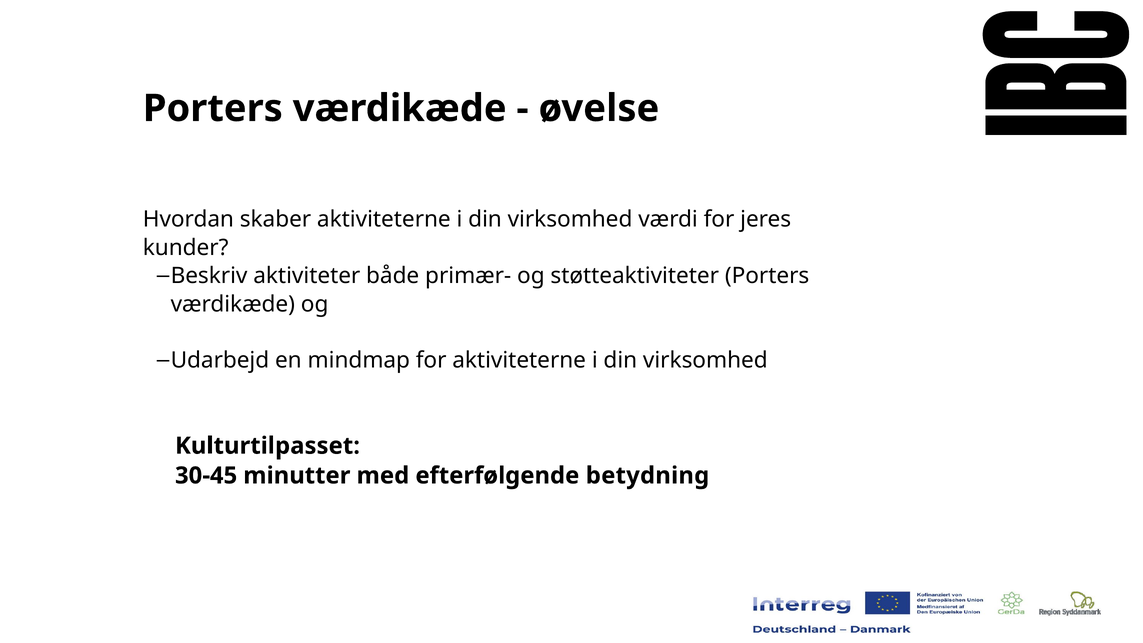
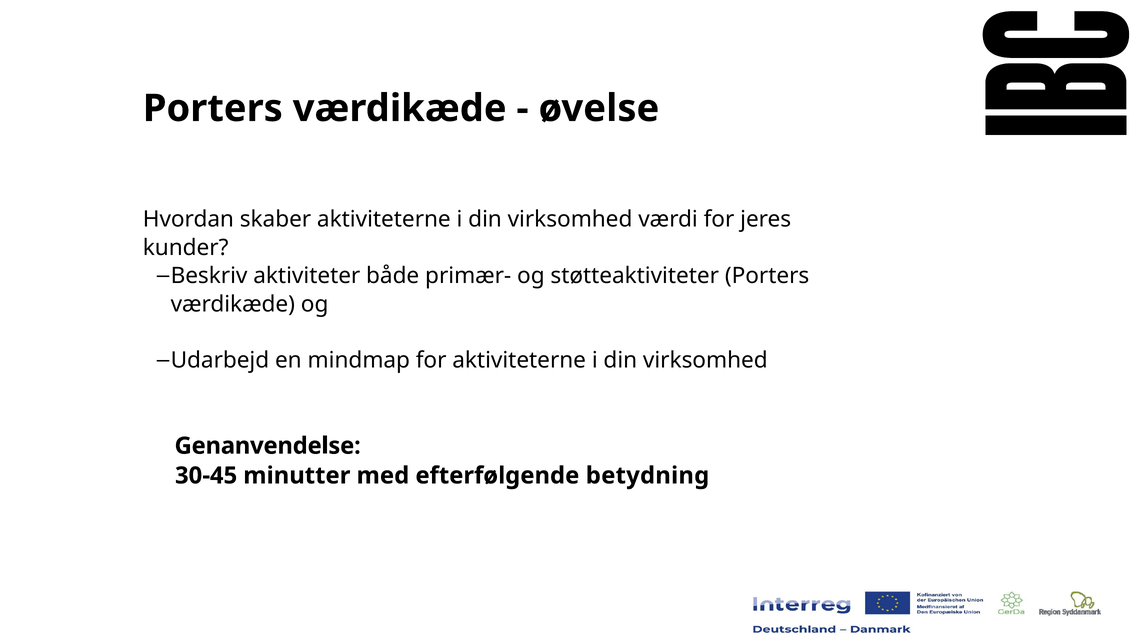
Kulturtilpasset: Kulturtilpasset -> Genanvendelse
